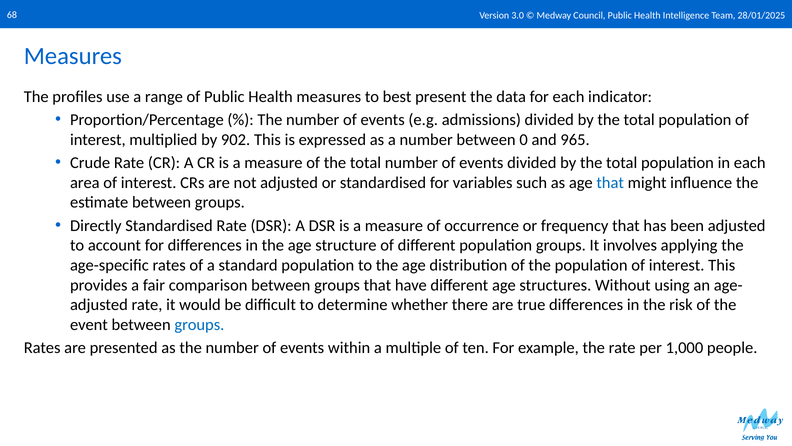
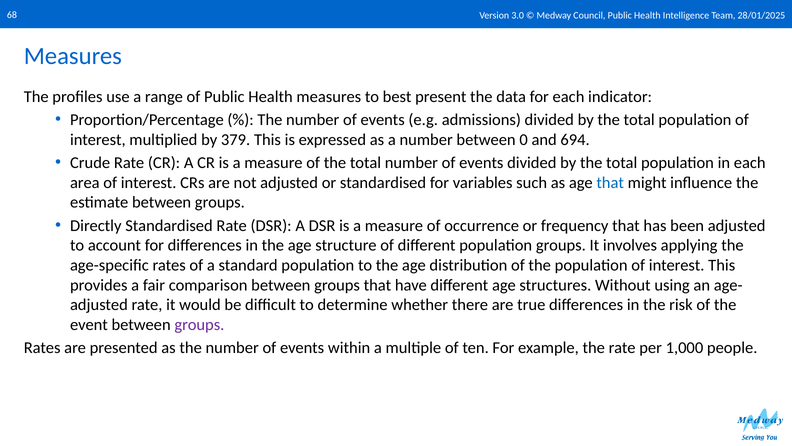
902: 902 -> 379
965: 965 -> 694
groups at (199, 324) colour: blue -> purple
